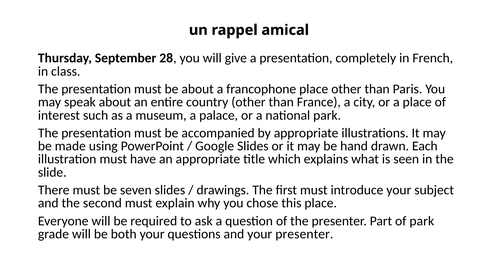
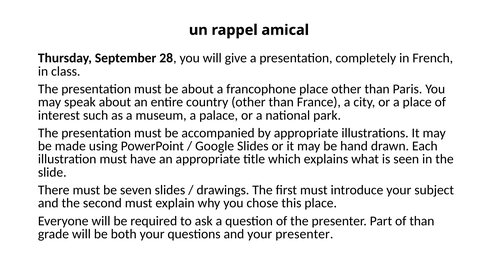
of park: park -> than
